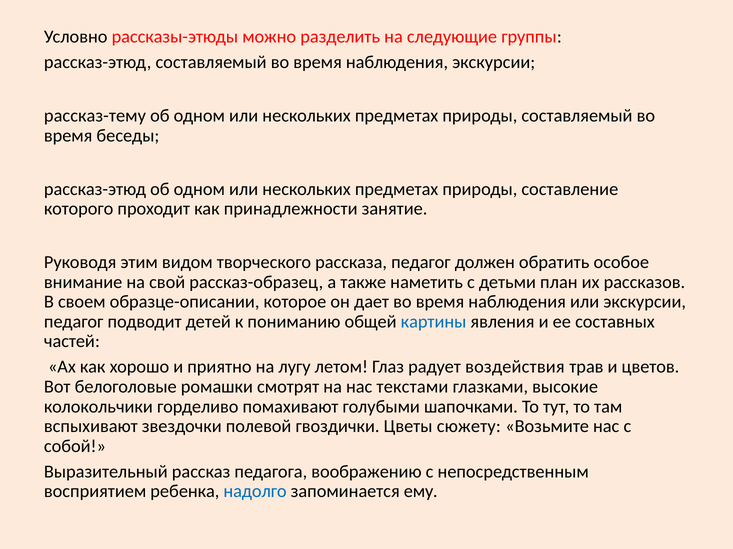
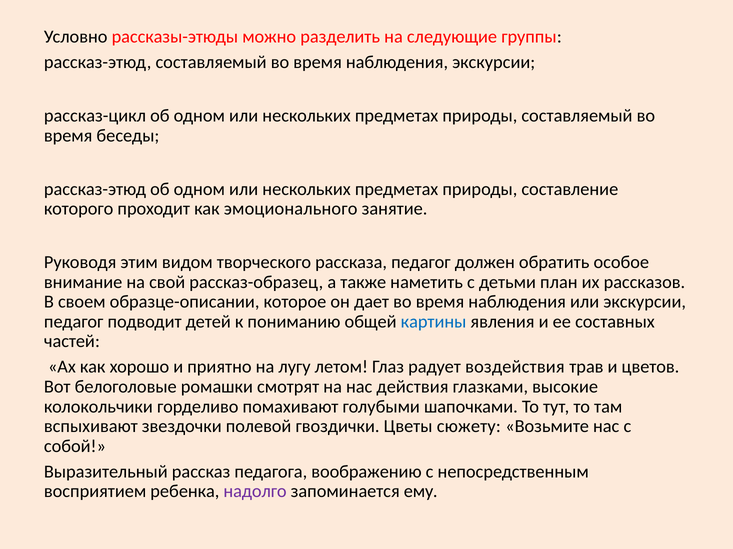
рассказ-тему: рассказ-тему -> рассказ-цикл
принадлежности: принадлежности -> эмоционального
текстами: текстами -> действия
надолго colour: blue -> purple
